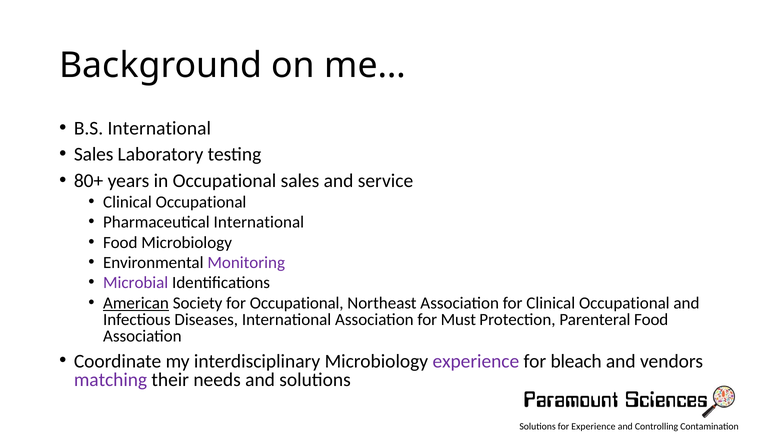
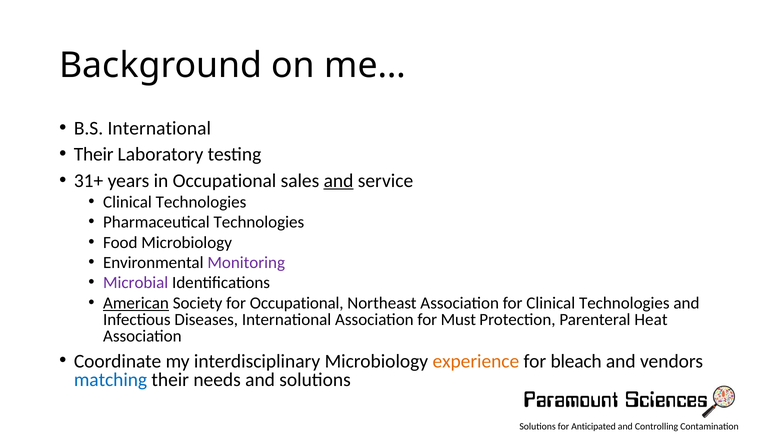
Sales at (94, 154): Sales -> Their
80+: 80+ -> 31+
and at (339, 180) underline: none -> present
Occupational at (201, 202): Occupational -> Technologies
Pharmaceutical International: International -> Technologies
for Clinical Occupational: Occupational -> Technologies
Parenteral Food: Food -> Heat
experience at (476, 361) colour: purple -> orange
matching colour: purple -> blue
for Experience: Experience -> Anticipated
